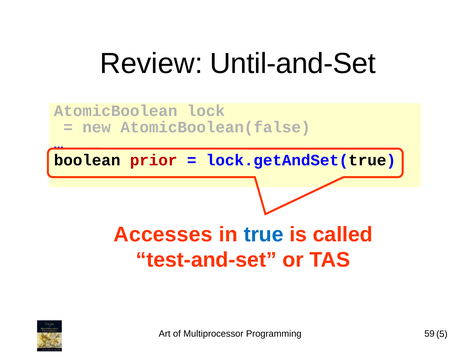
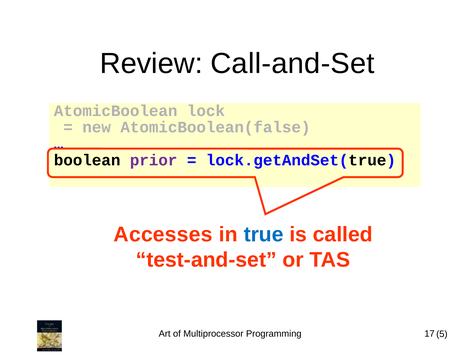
Until-and-Set: Until-and-Set -> Call-and-Set
prior colour: red -> purple
59: 59 -> 17
